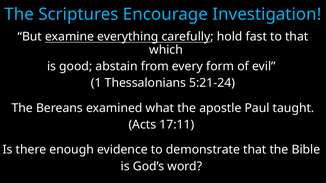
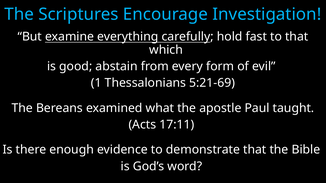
5:21-24: 5:21-24 -> 5:21-69
